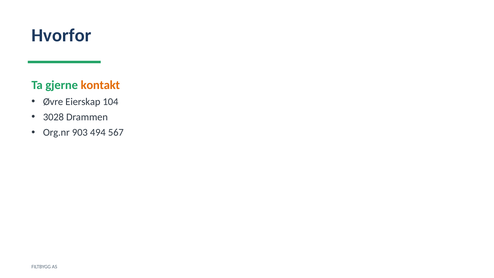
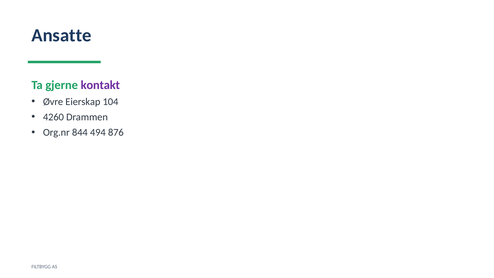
Hvorfor: Hvorfor -> Ansatte
kontakt colour: orange -> purple
3028: 3028 -> 4260
903: 903 -> 844
567: 567 -> 876
